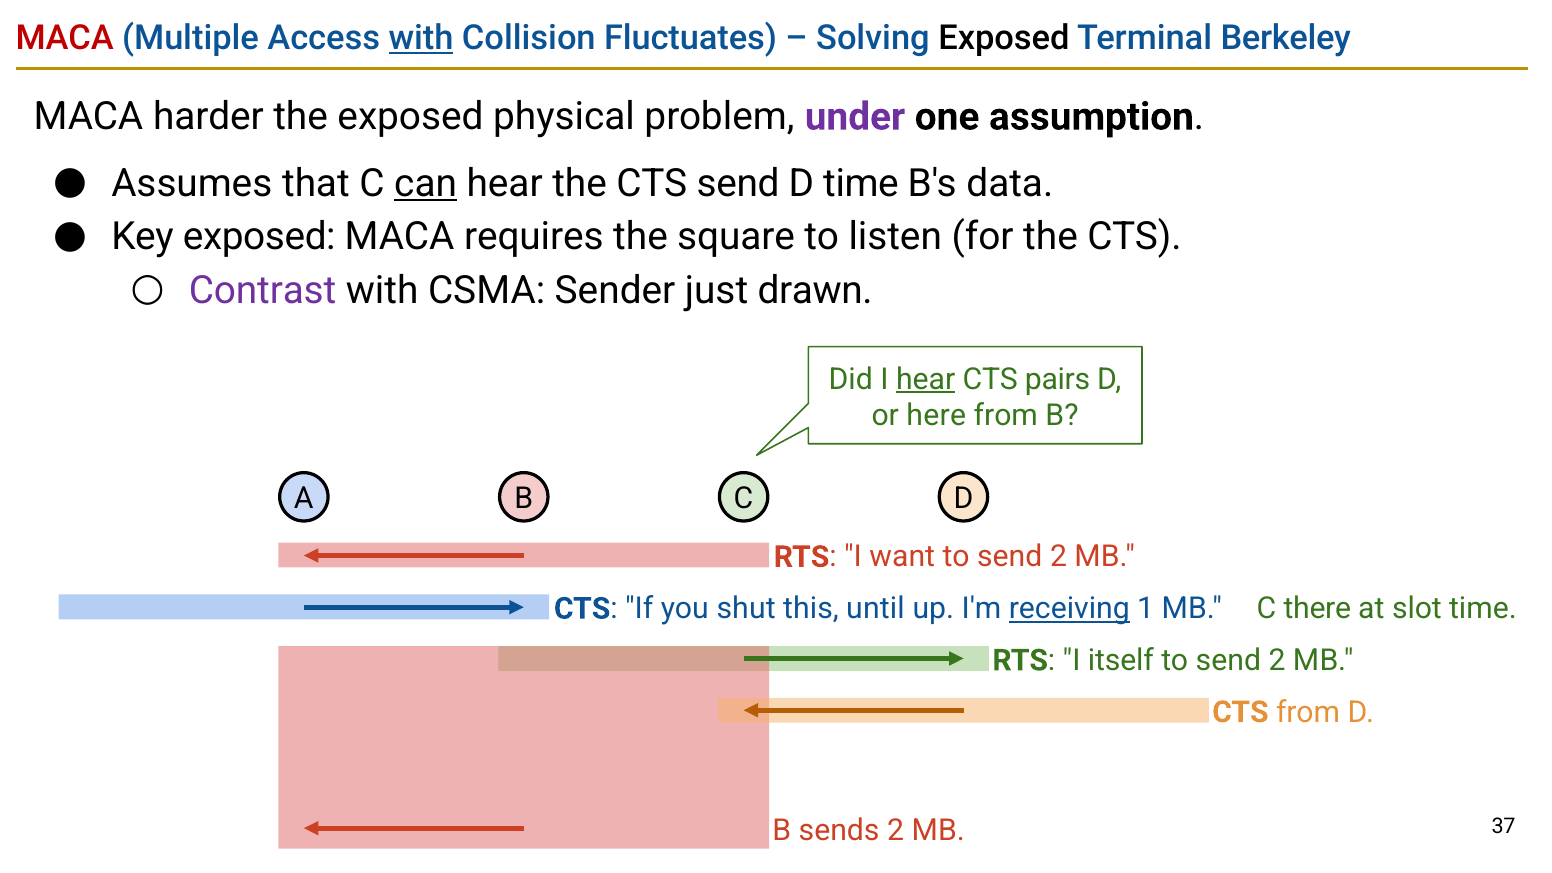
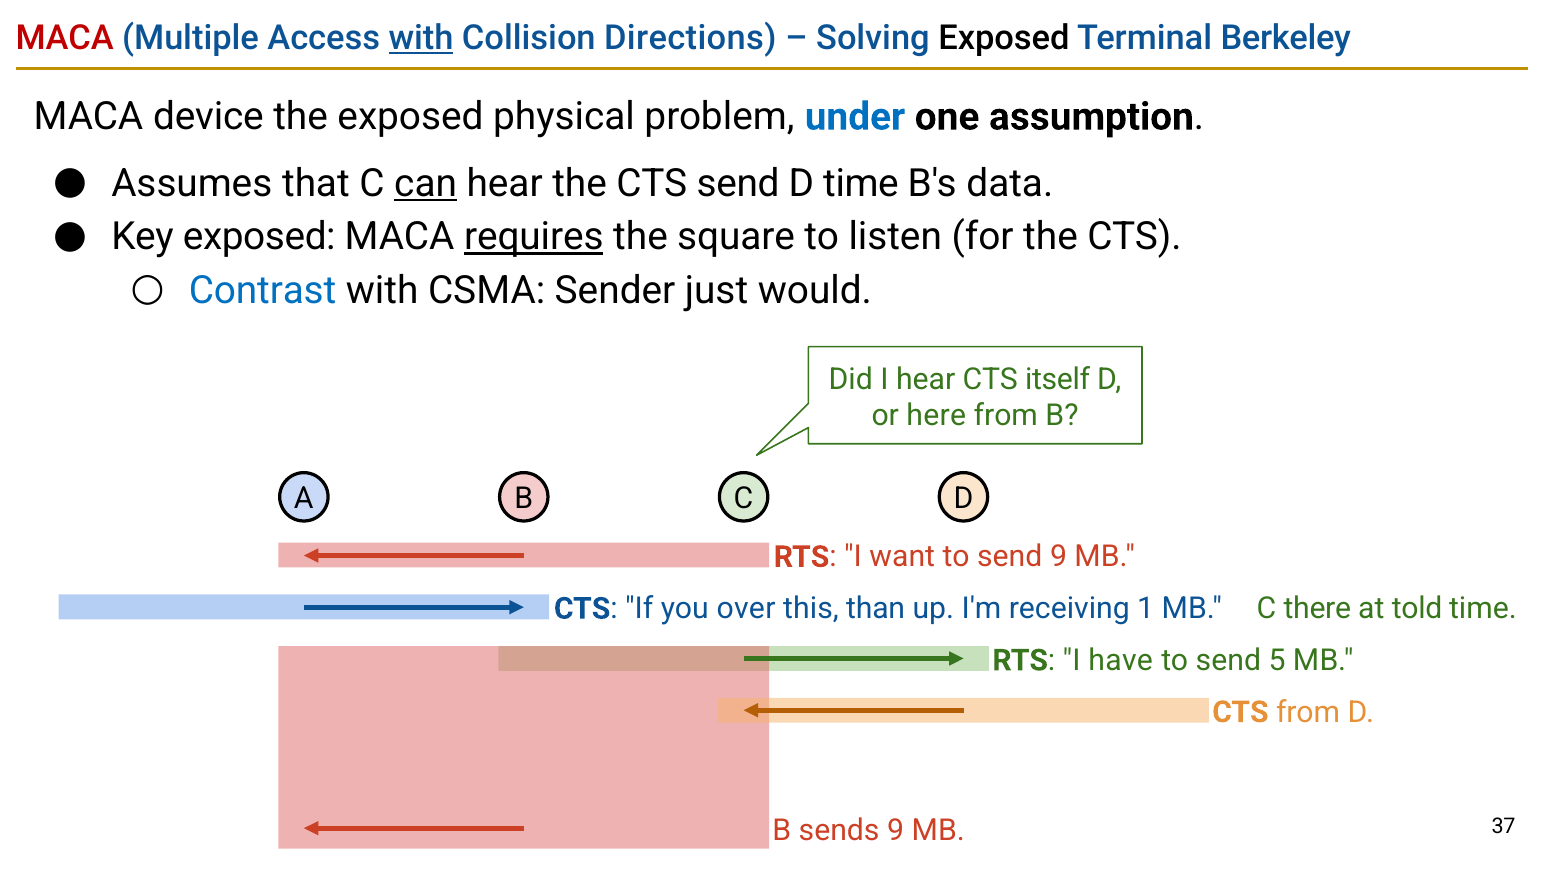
Fluctuates: Fluctuates -> Directions
harder: harder -> device
under colour: purple -> blue
requires underline: none -> present
Contrast colour: purple -> blue
drawn: drawn -> would
hear at (926, 379) underline: present -> none
pairs: pairs -> itself
want to send 2: 2 -> 9
shut: shut -> over
until: until -> than
receiving underline: present -> none
slot: slot -> told
itself: itself -> have
2 at (1277, 660): 2 -> 5
sends 2: 2 -> 9
